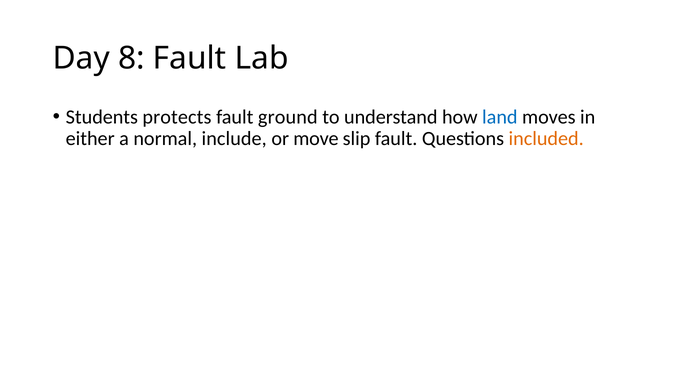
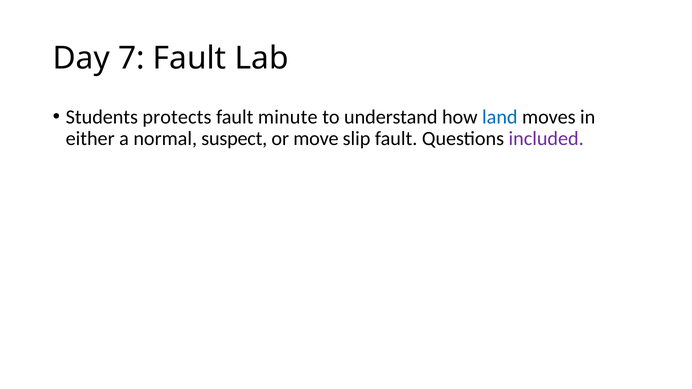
8: 8 -> 7
ground: ground -> minute
include: include -> suspect
included colour: orange -> purple
